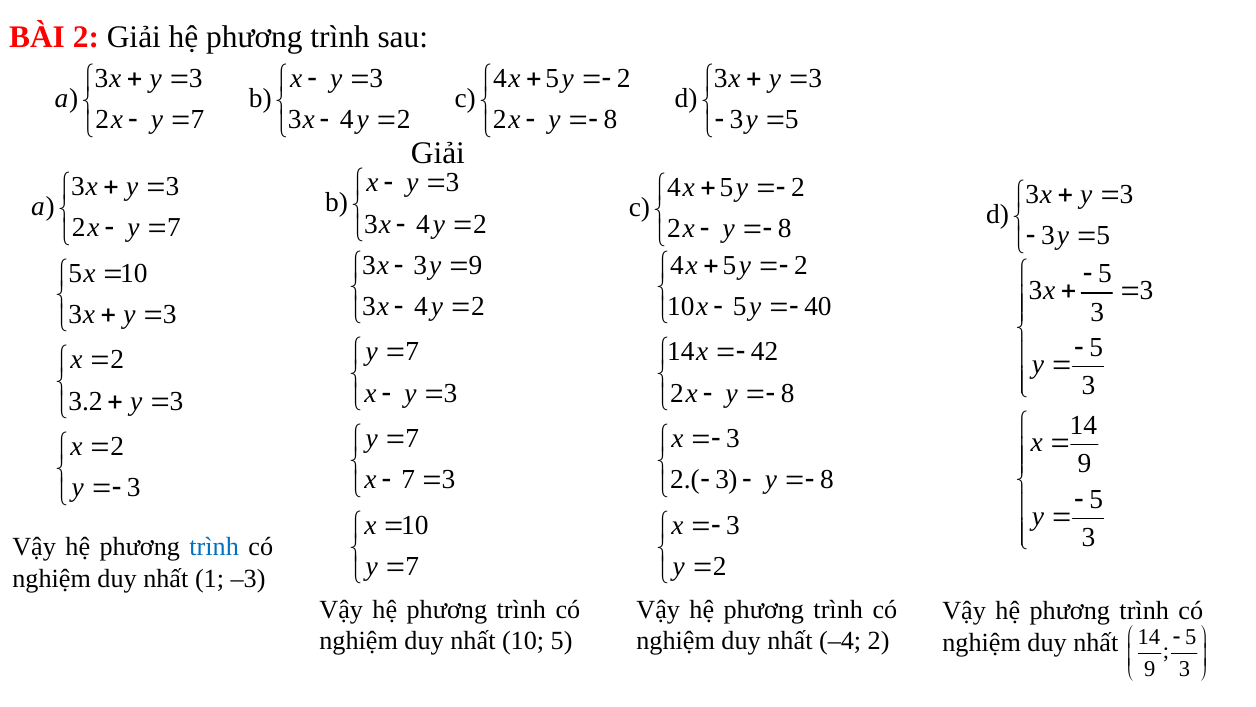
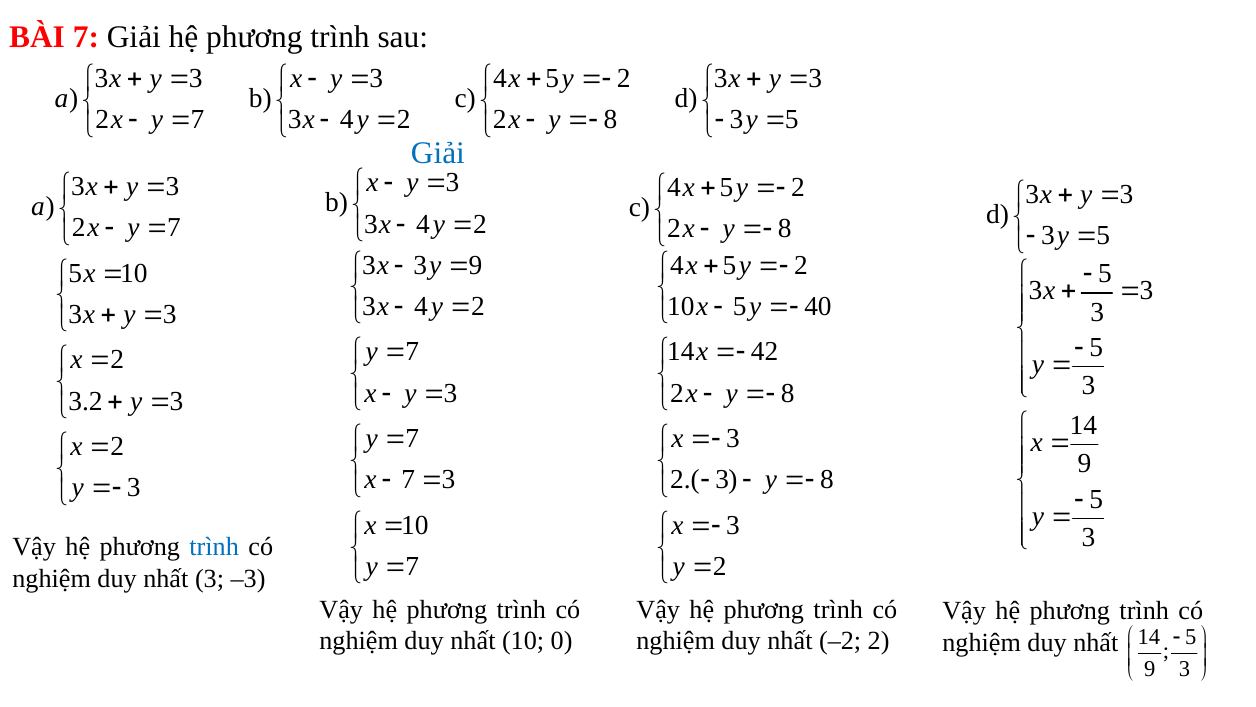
BÀI 2: 2 -> 7
Giải at (438, 153) colour: black -> blue
nhất 1: 1 -> 3
nhất 10 5: 5 -> 0
–4: –4 -> –2
